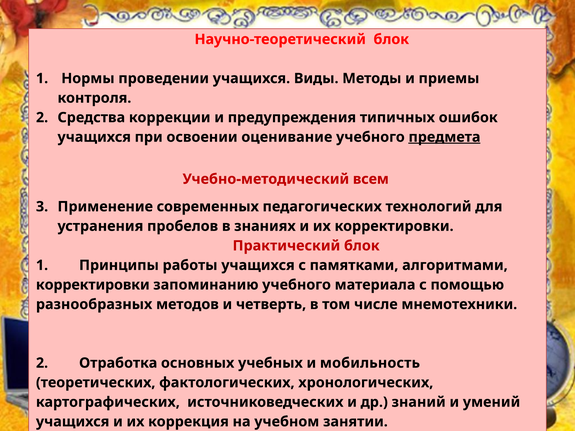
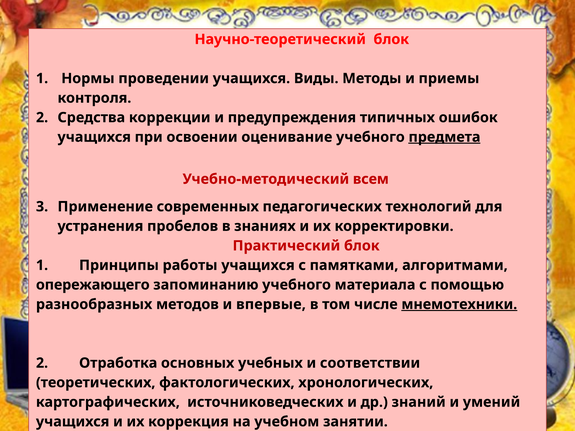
корректировки at (93, 285): корректировки -> опережающего
четверть: четверть -> впервые
мнемотехники underline: none -> present
мобильность: мобильность -> соответствии
